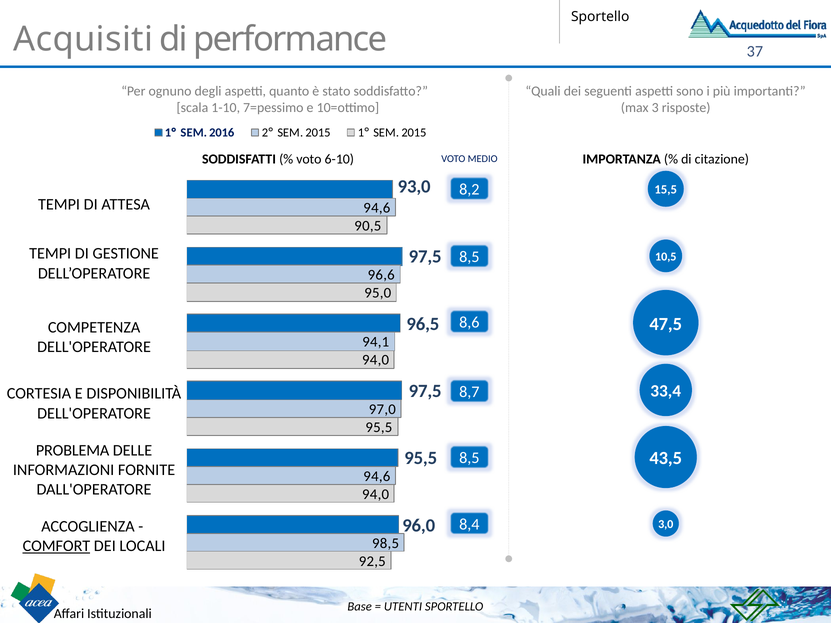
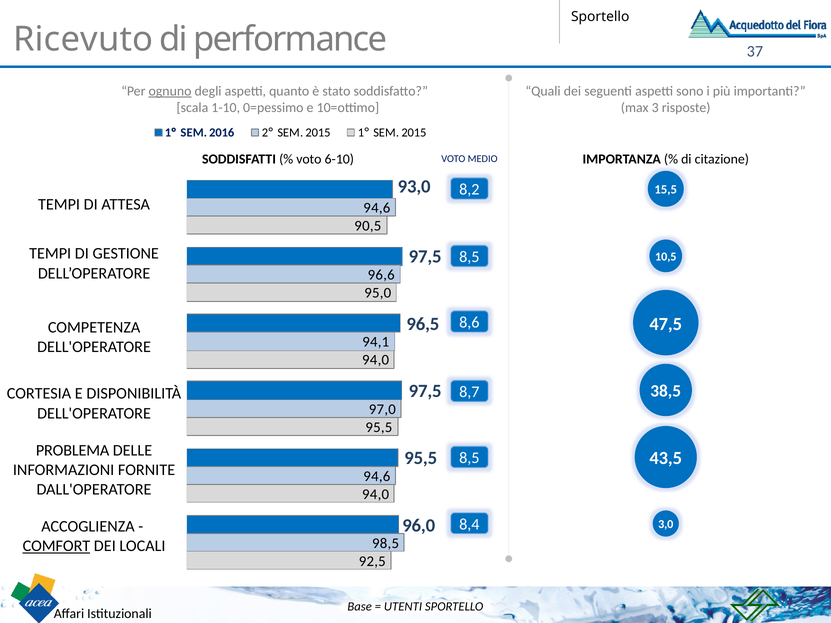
Acquisiti: Acquisiti -> Ricevuto
ognuno underline: none -> present
7=pessimo: 7=pessimo -> 0=pessimo
33,4: 33,4 -> 38,5
